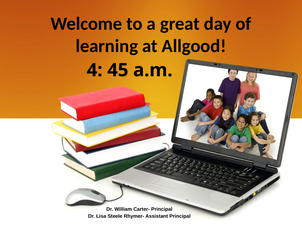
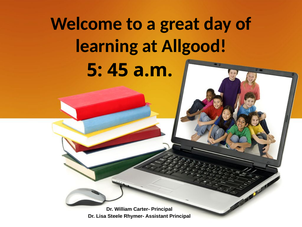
4: 4 -> 5
